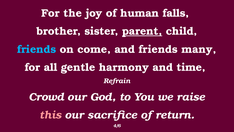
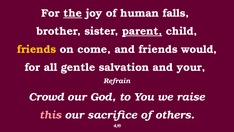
the underline: none -> present
friends at (37, 49) colour: light blue -> yellow
many: many -> would
harmony: harmony -> salvation
time: time -> your
return: return -> others
